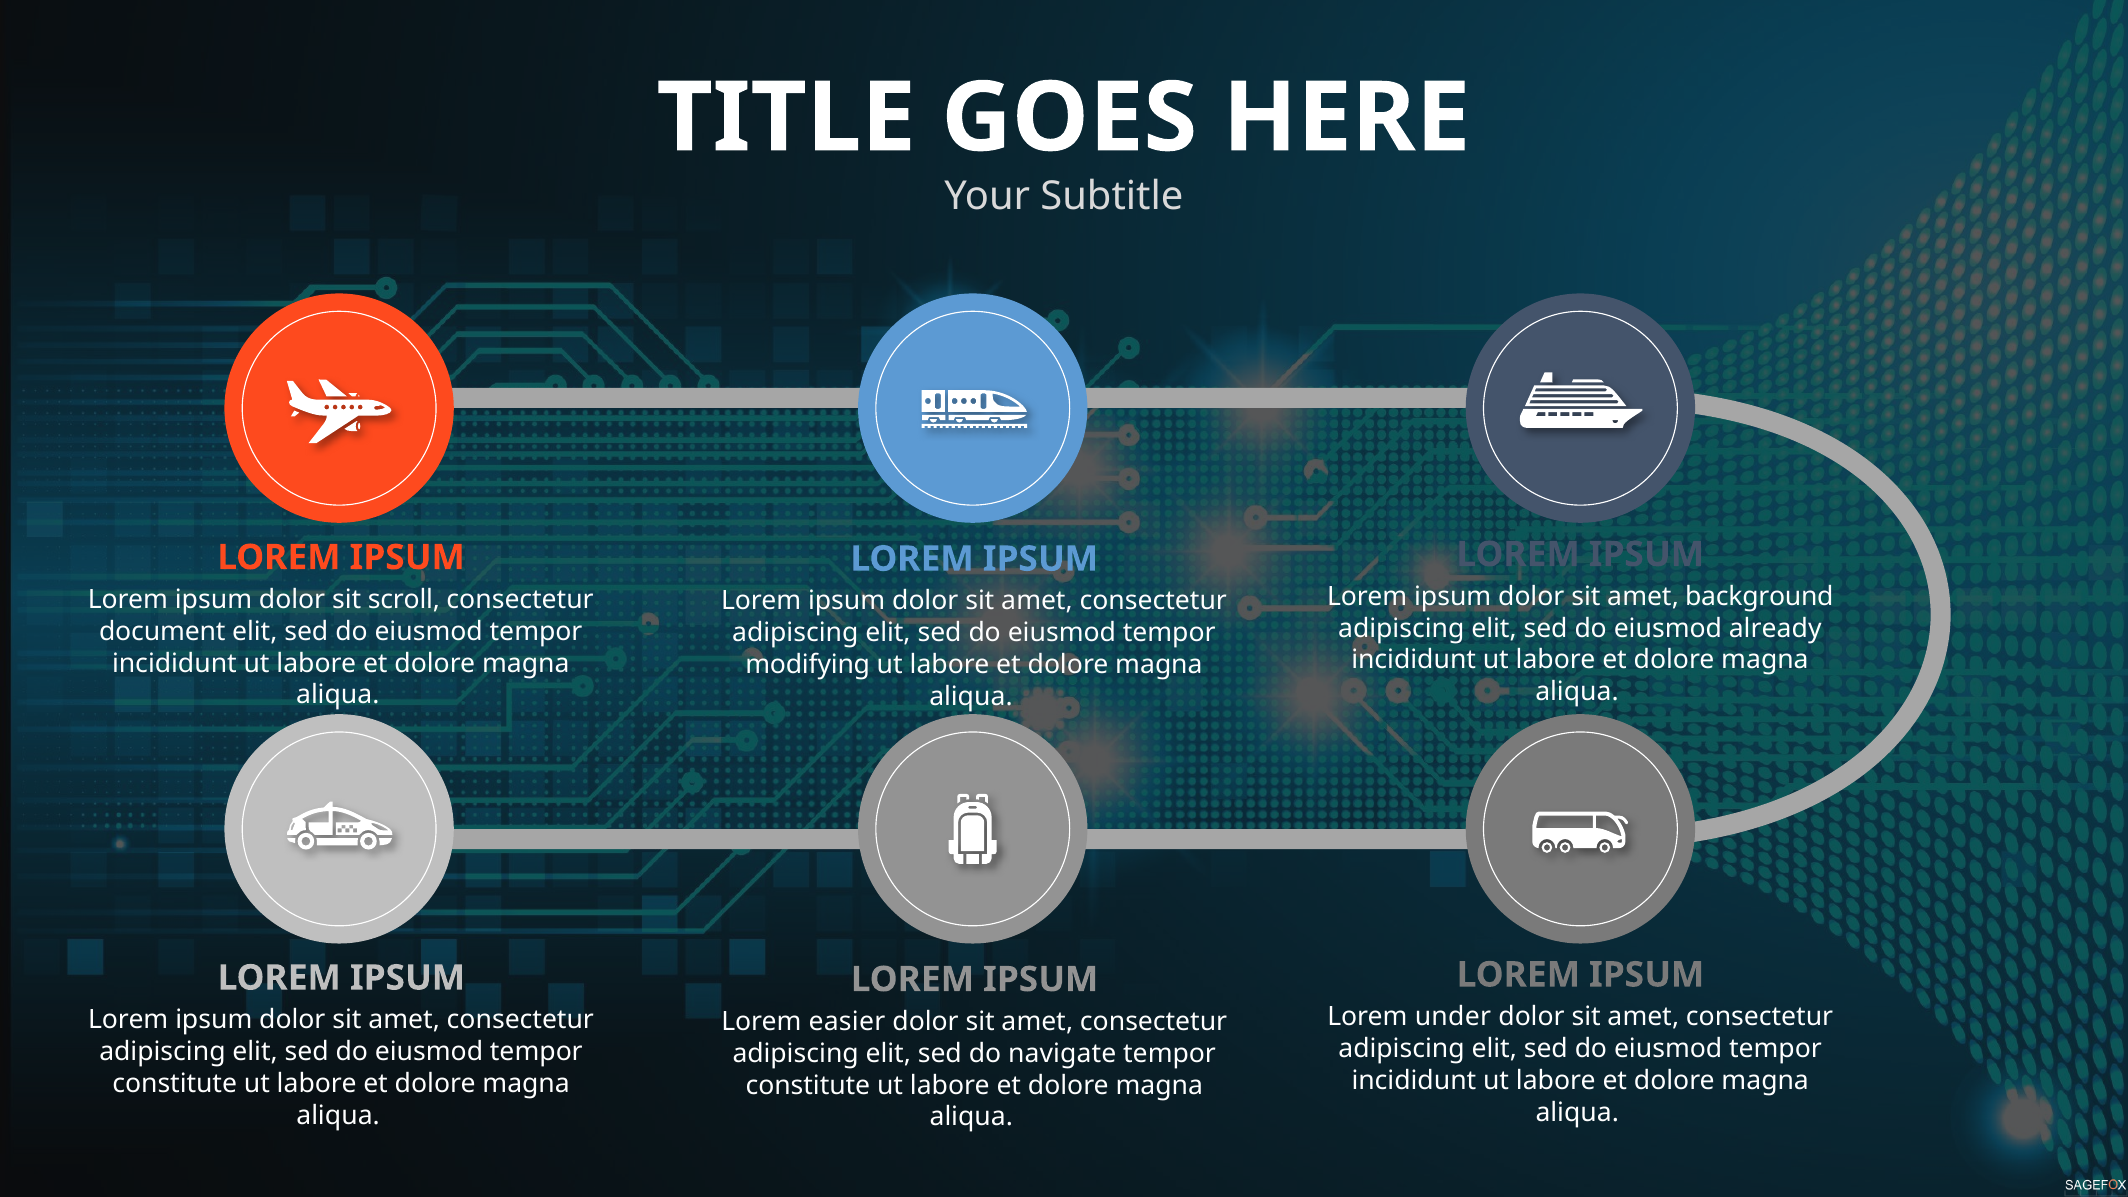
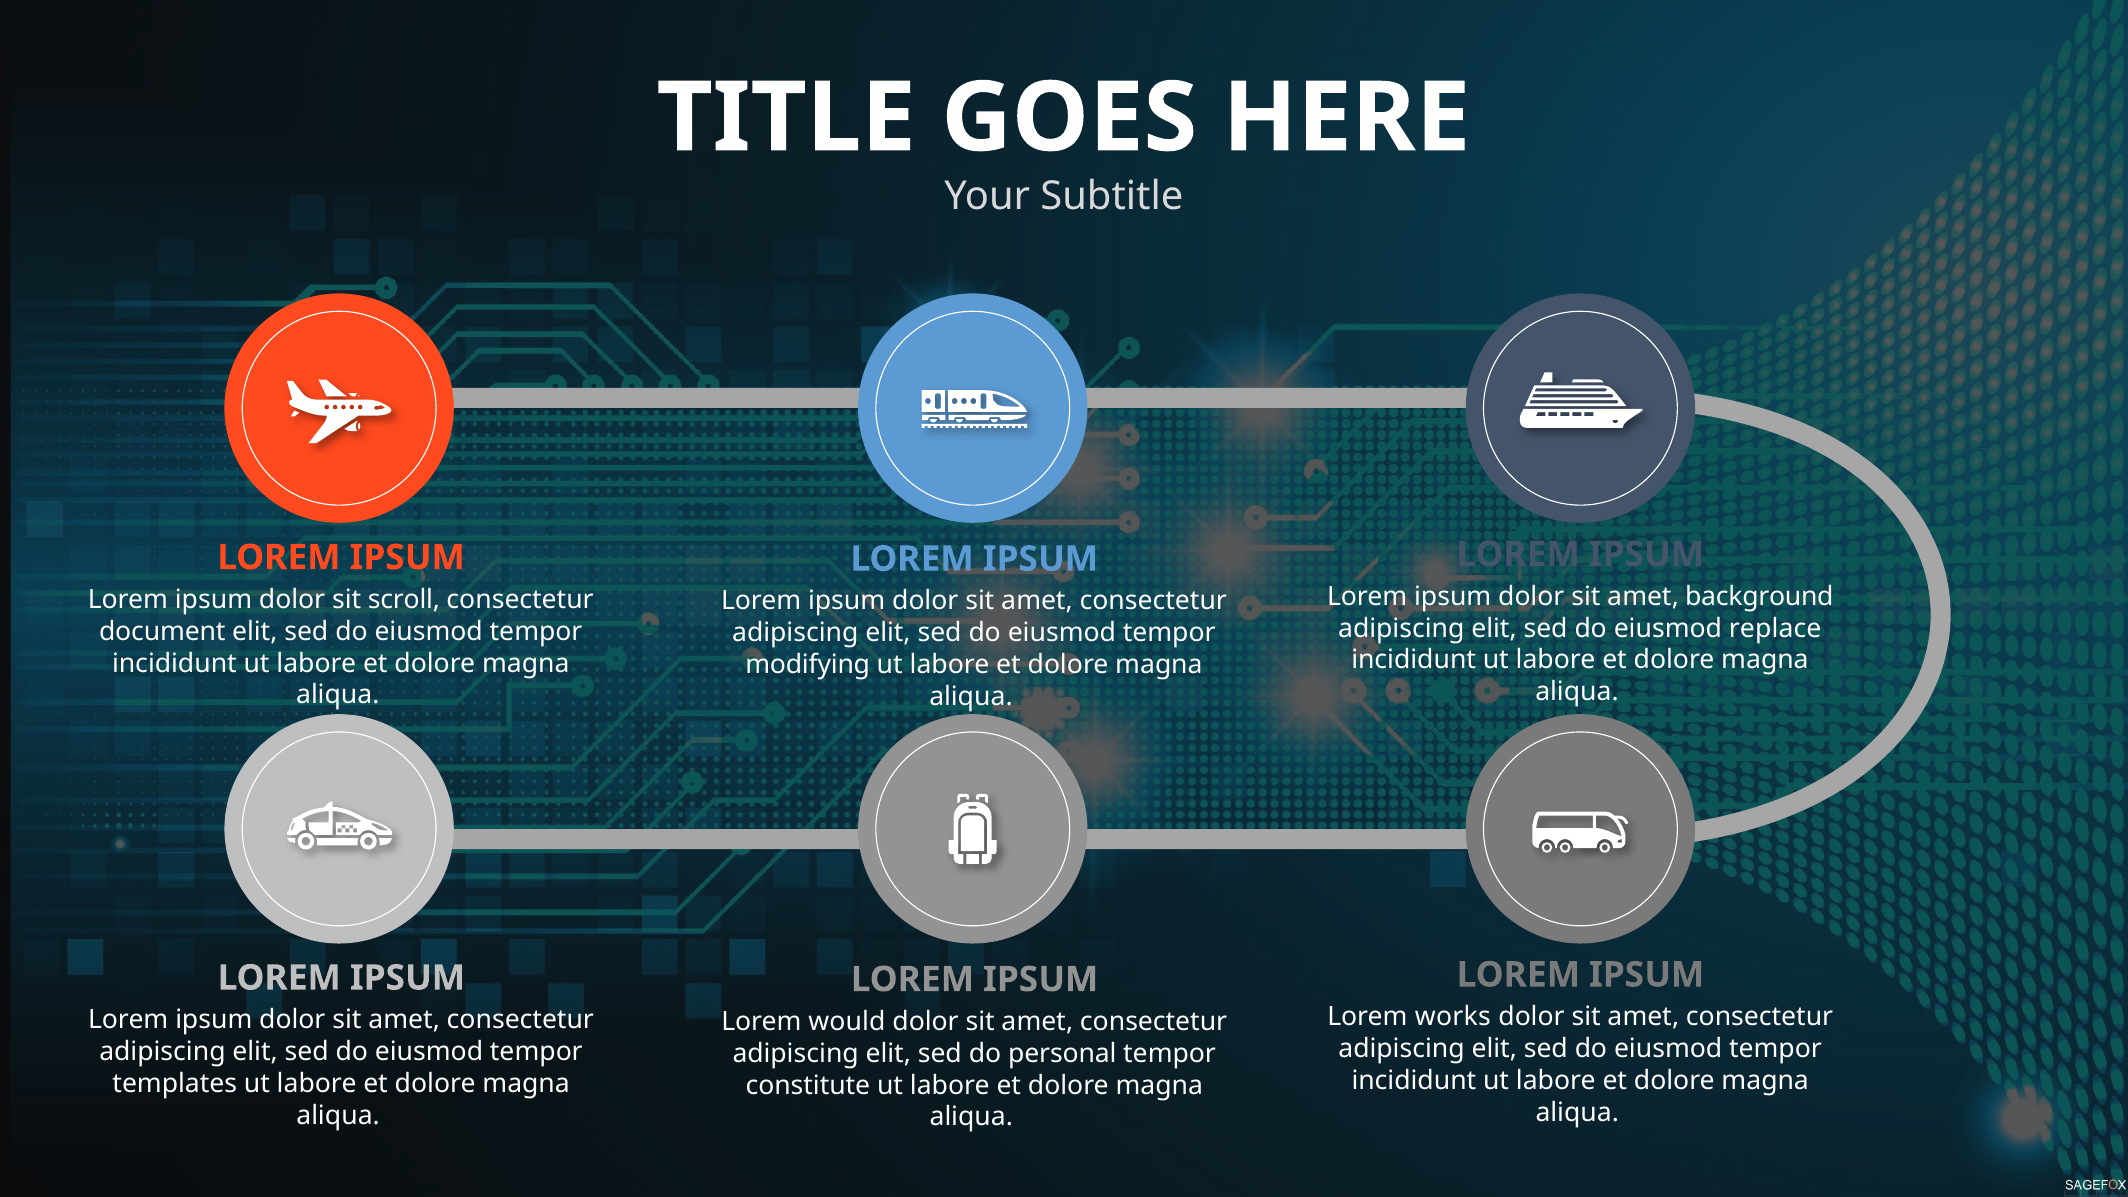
already: already -> replace
under: under -> works
easier: easier -> would
navigate: navigate -> personal
constitute at (175, 1084): constitute -> templates
